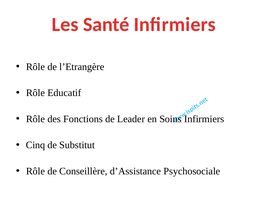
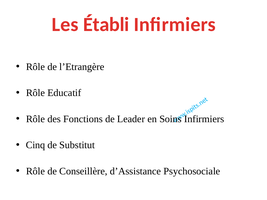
Santé: Santé -> Établi
